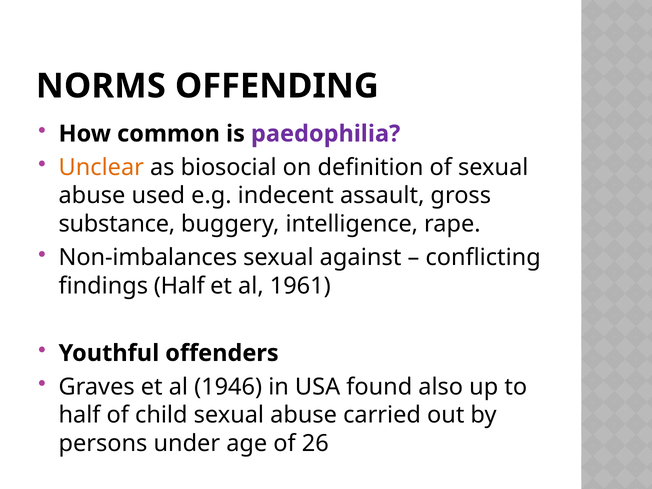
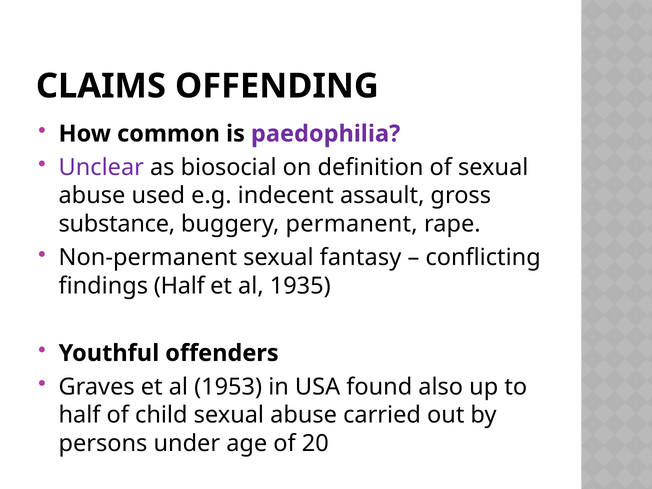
NORMS: NORMS -> CLAIMS
Unclear colour: orange -> purple
intelligence: intelligence -> permanent
Non-imbalances: Non-imbalances -> Non-permanent
against: against -> fantasy
1961: 1961 -> 1935
1946: 1946 -> 1953
26: 26 -> 20
